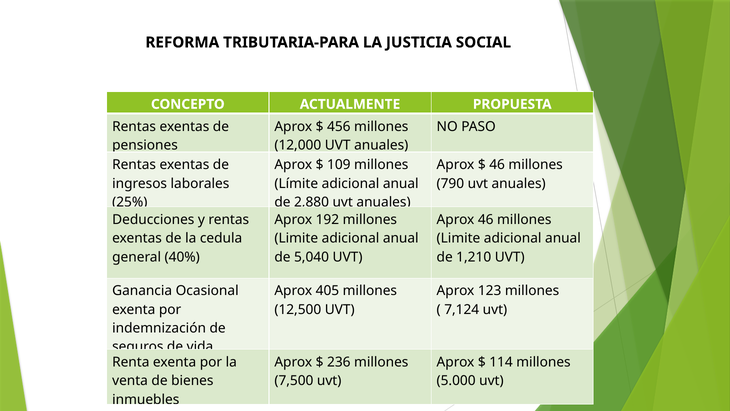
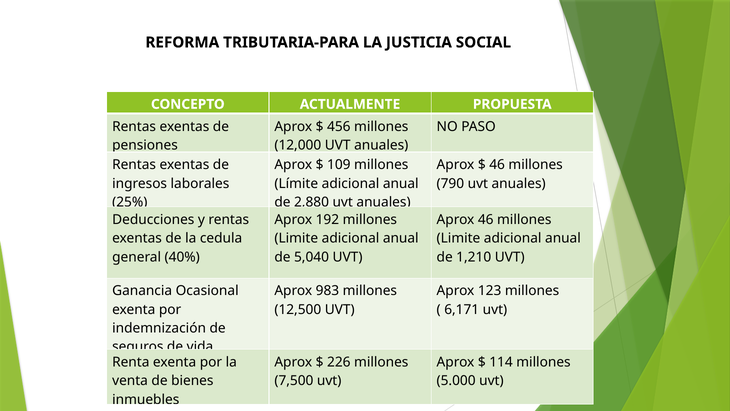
405: 405 -> 983
7,124: 7,124 -> 6,171
236: 236 -> 226
